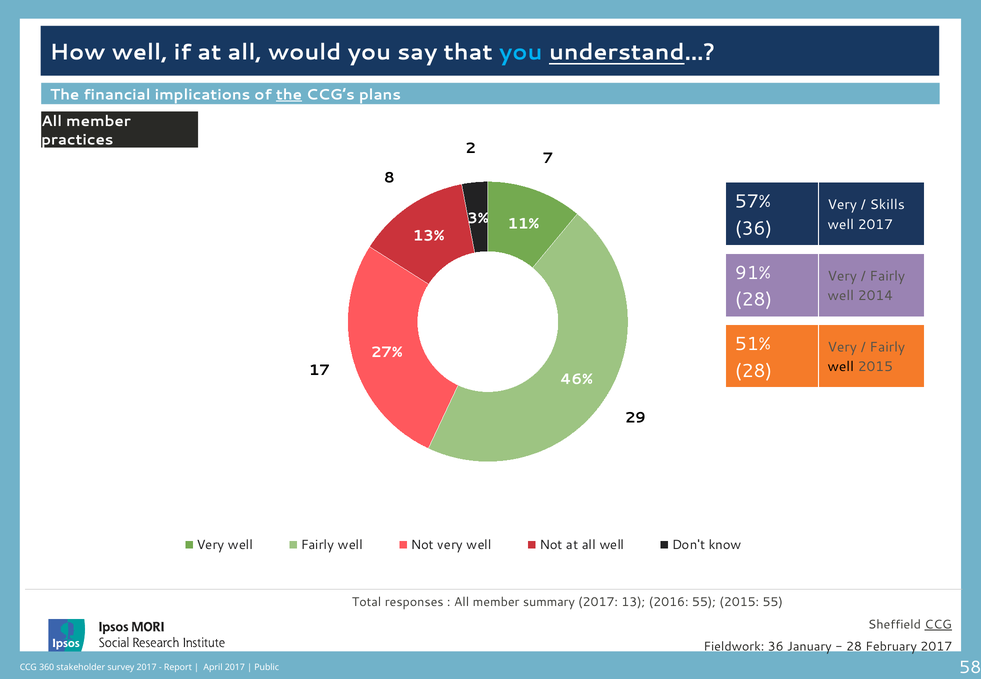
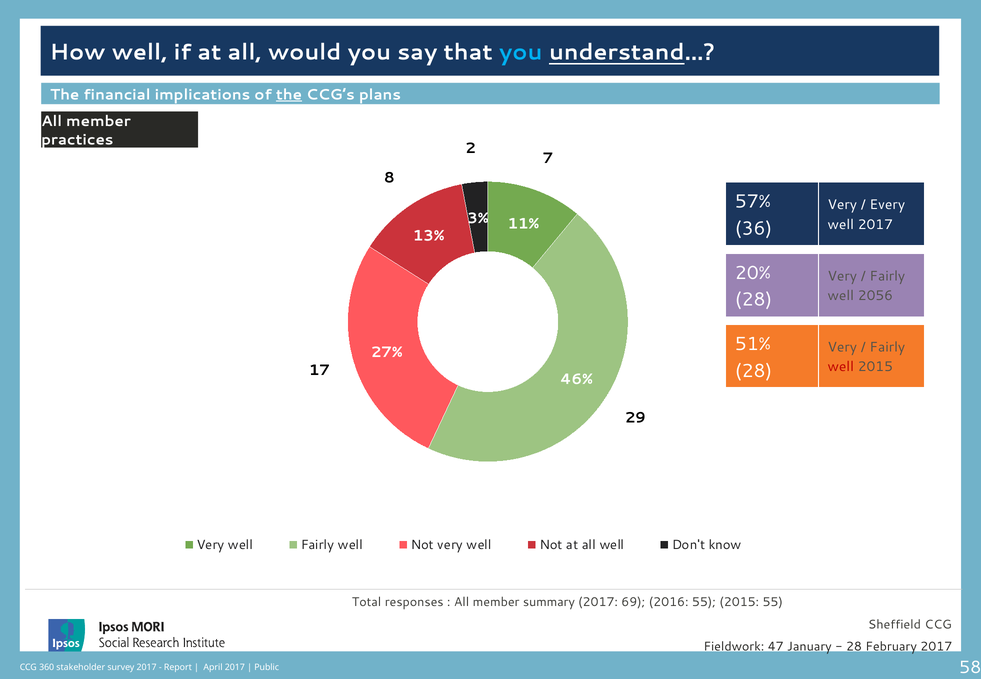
Skills: Skills -> Every
91%: 91% -> 20%
2014: 2014 -> 2056
well at (841, 367) colour: black -> red
13: 13 -> 69
CCG at (938, 625) underline: present -> none
Fieldwork 36: 36 -> 47
